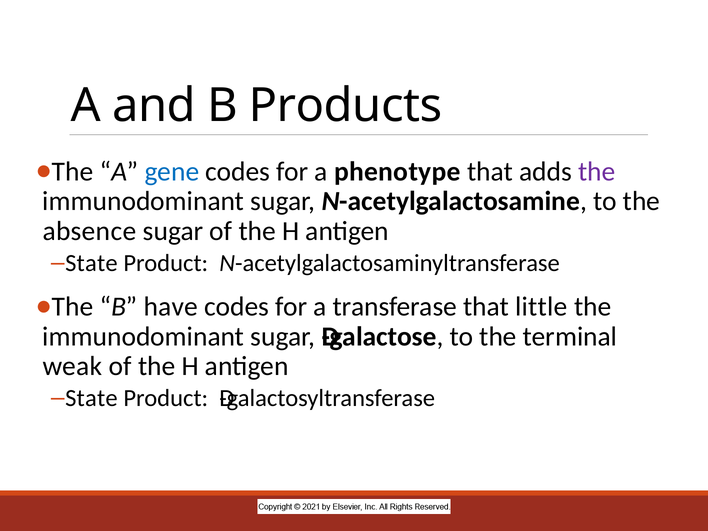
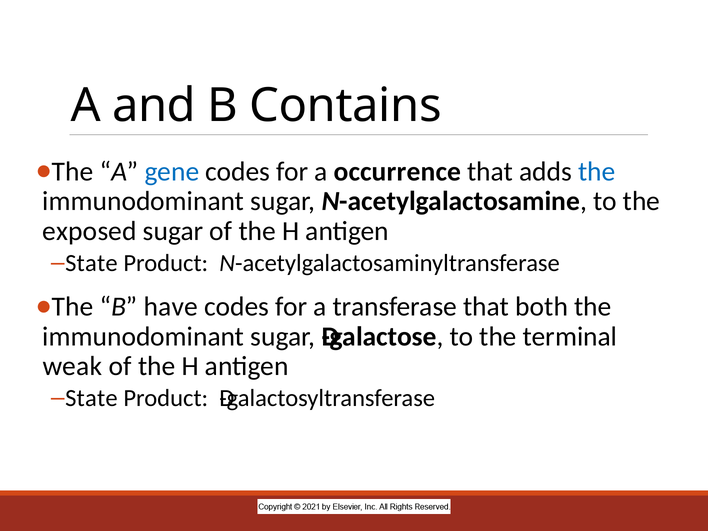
Products: Products -> Contains
phenotype: phenotype -> occurrence
the at (597, 172) colour: purple -> blue
absence: absence -> exposed
little: little -> both
